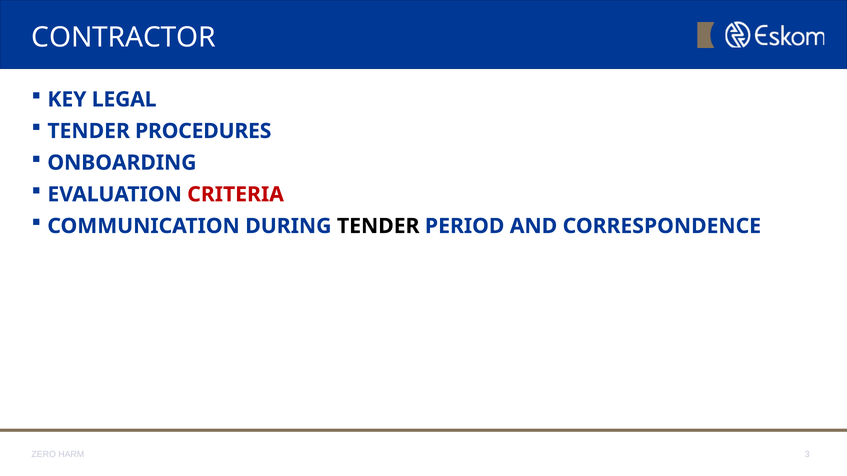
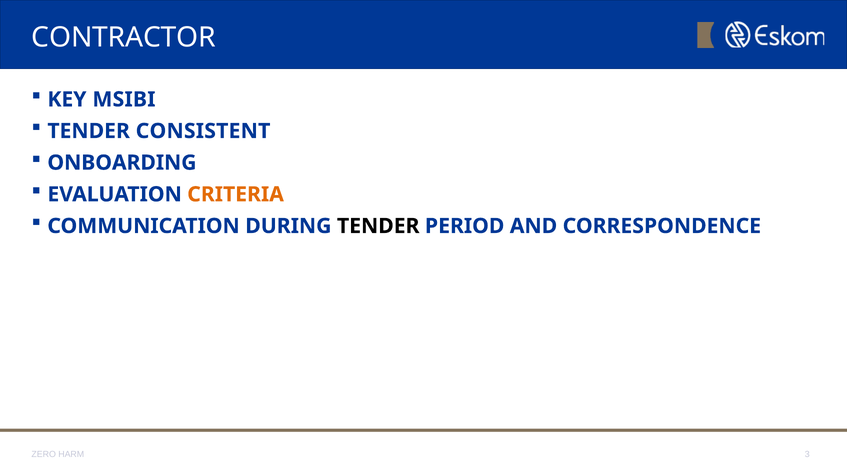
LEGAL: LEGAL -> MSIBI
PROCEDURES: PROCEDURES -> CONSISTENT
CRITERIA colour: red -> orange
